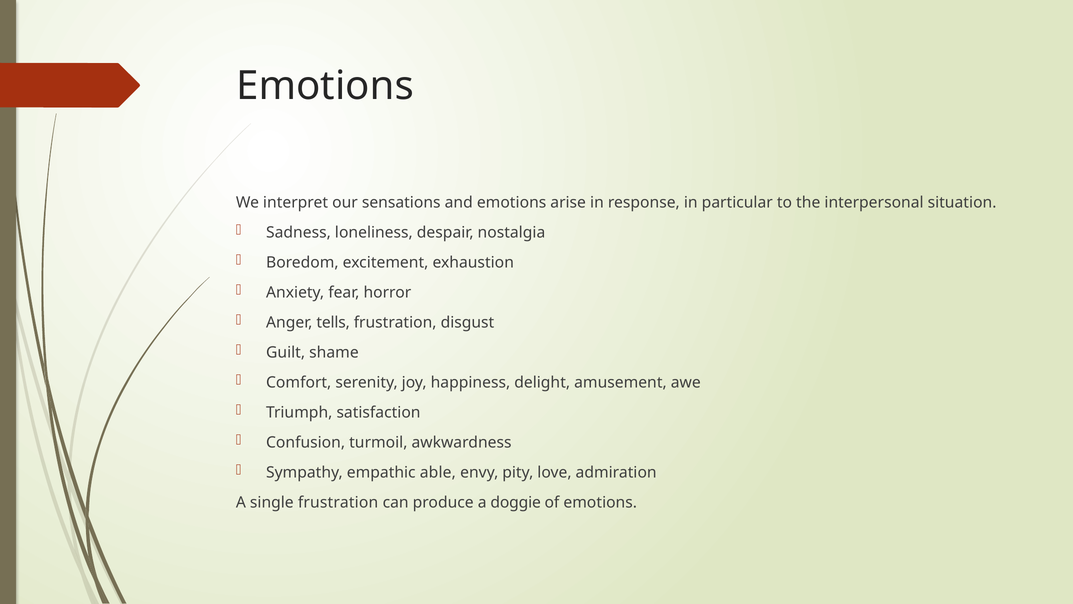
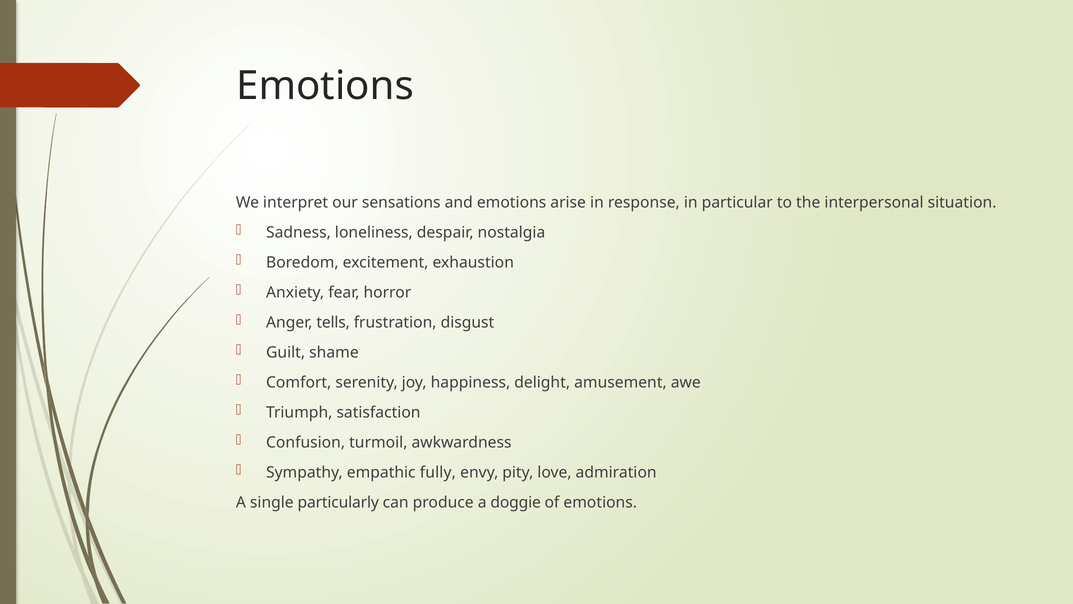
able: able -> fully
single frustration: frustration -> particularly
